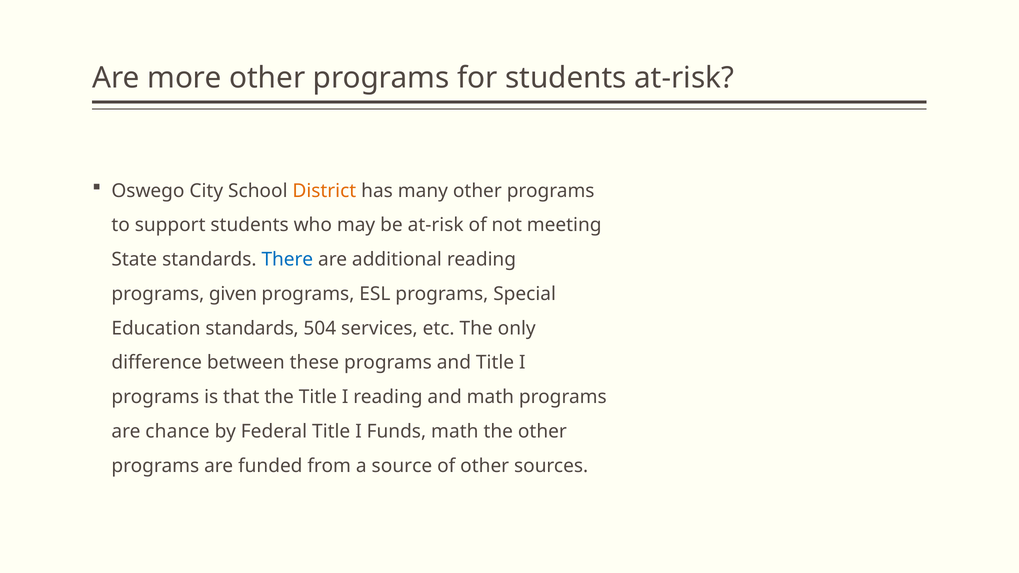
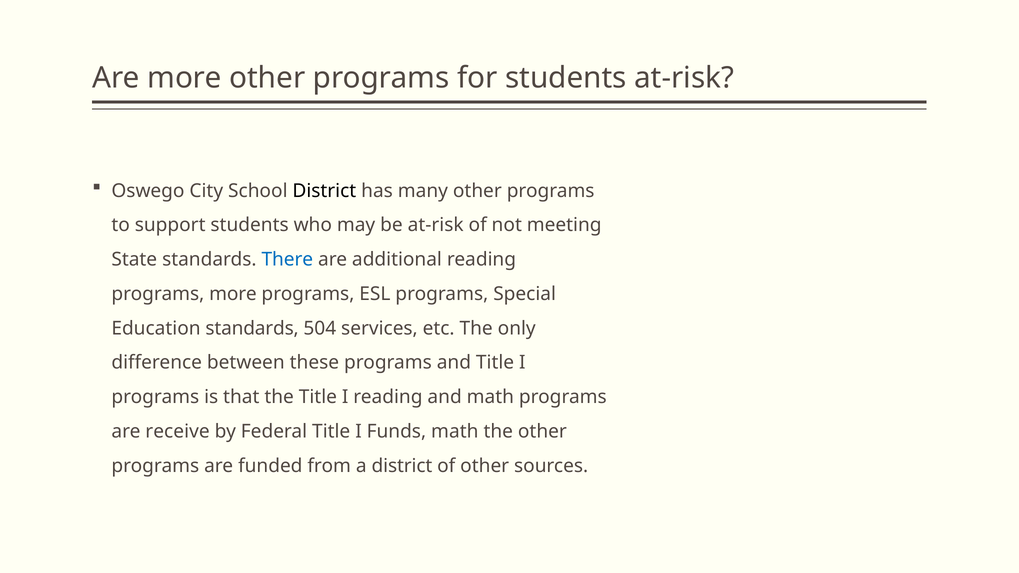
District at (324, 191) colour: orange -> black
programs given: given -> more
chance: chance -> receive
a source: source -> district
